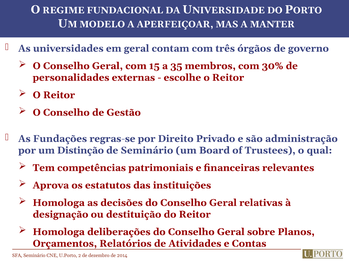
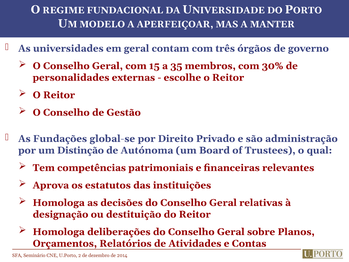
regras-se: regras-se -> global-se
de Seminário: Seminário -> Autónoma
